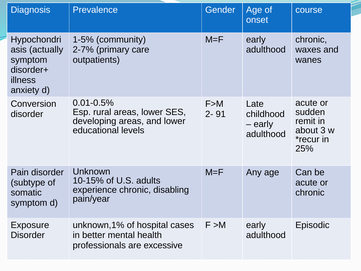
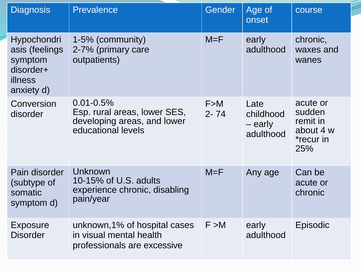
actually: actually -> feelings
91: 91 -> 74
3: 3 -> 4
better: better -> visual
